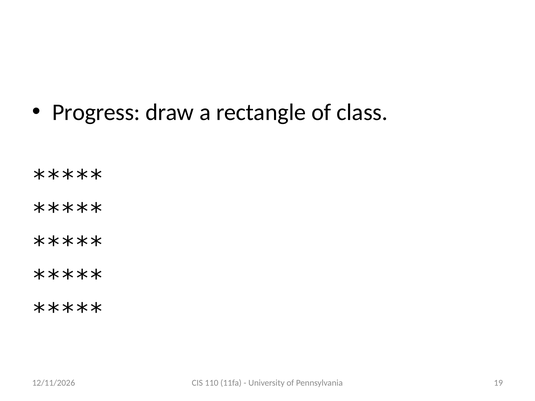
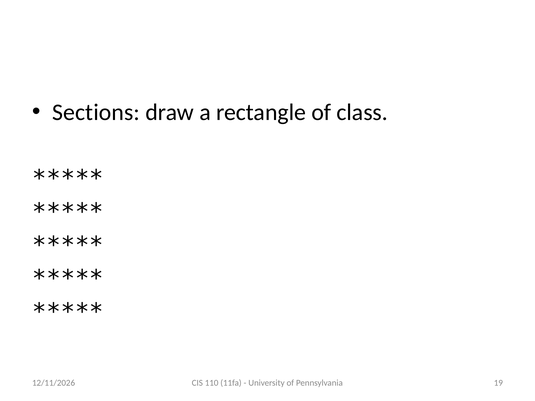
Progress: Progress -> Sections
